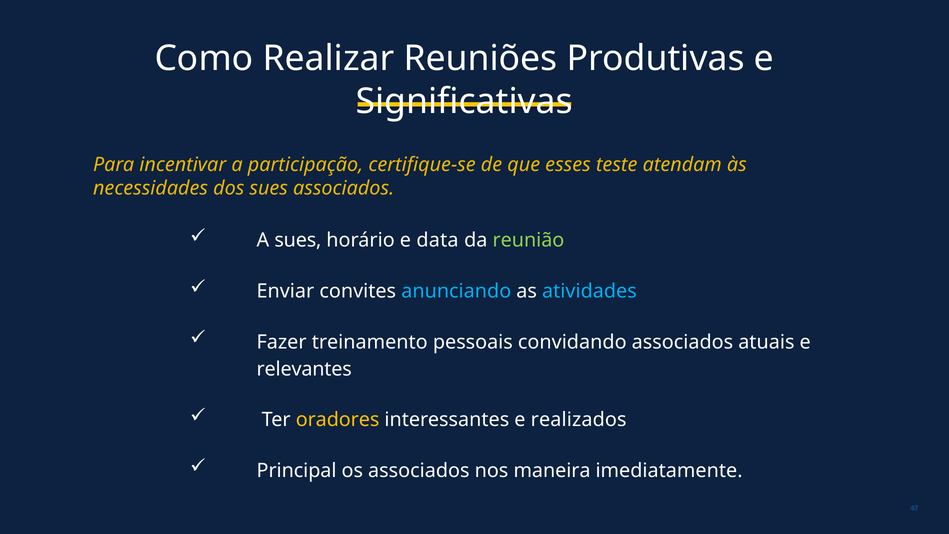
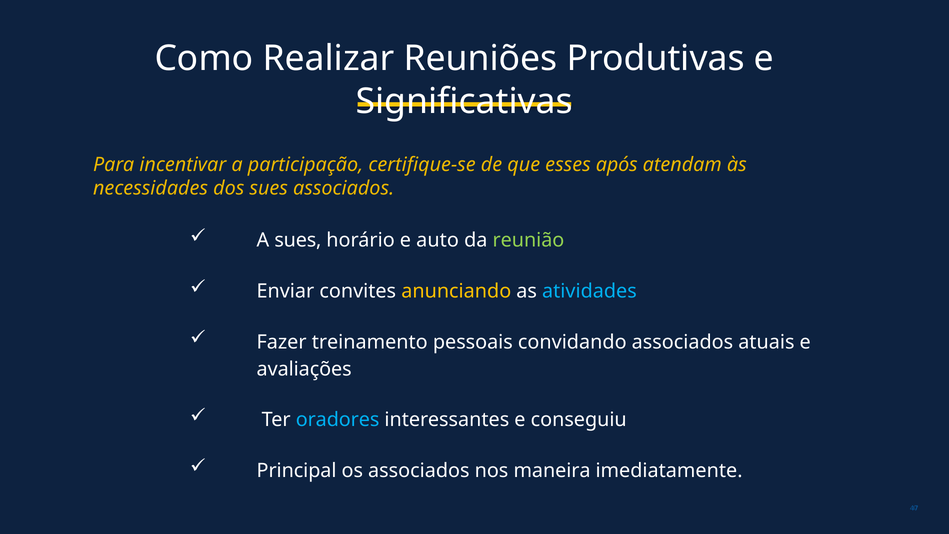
teste: teste -> após
data: data -> auto
anunciando colour: light blue -> yellow
relevantes: relevantes -> avaliações
oradores colour: yellow -> light blue
realizados: realizados -> conseguiu
